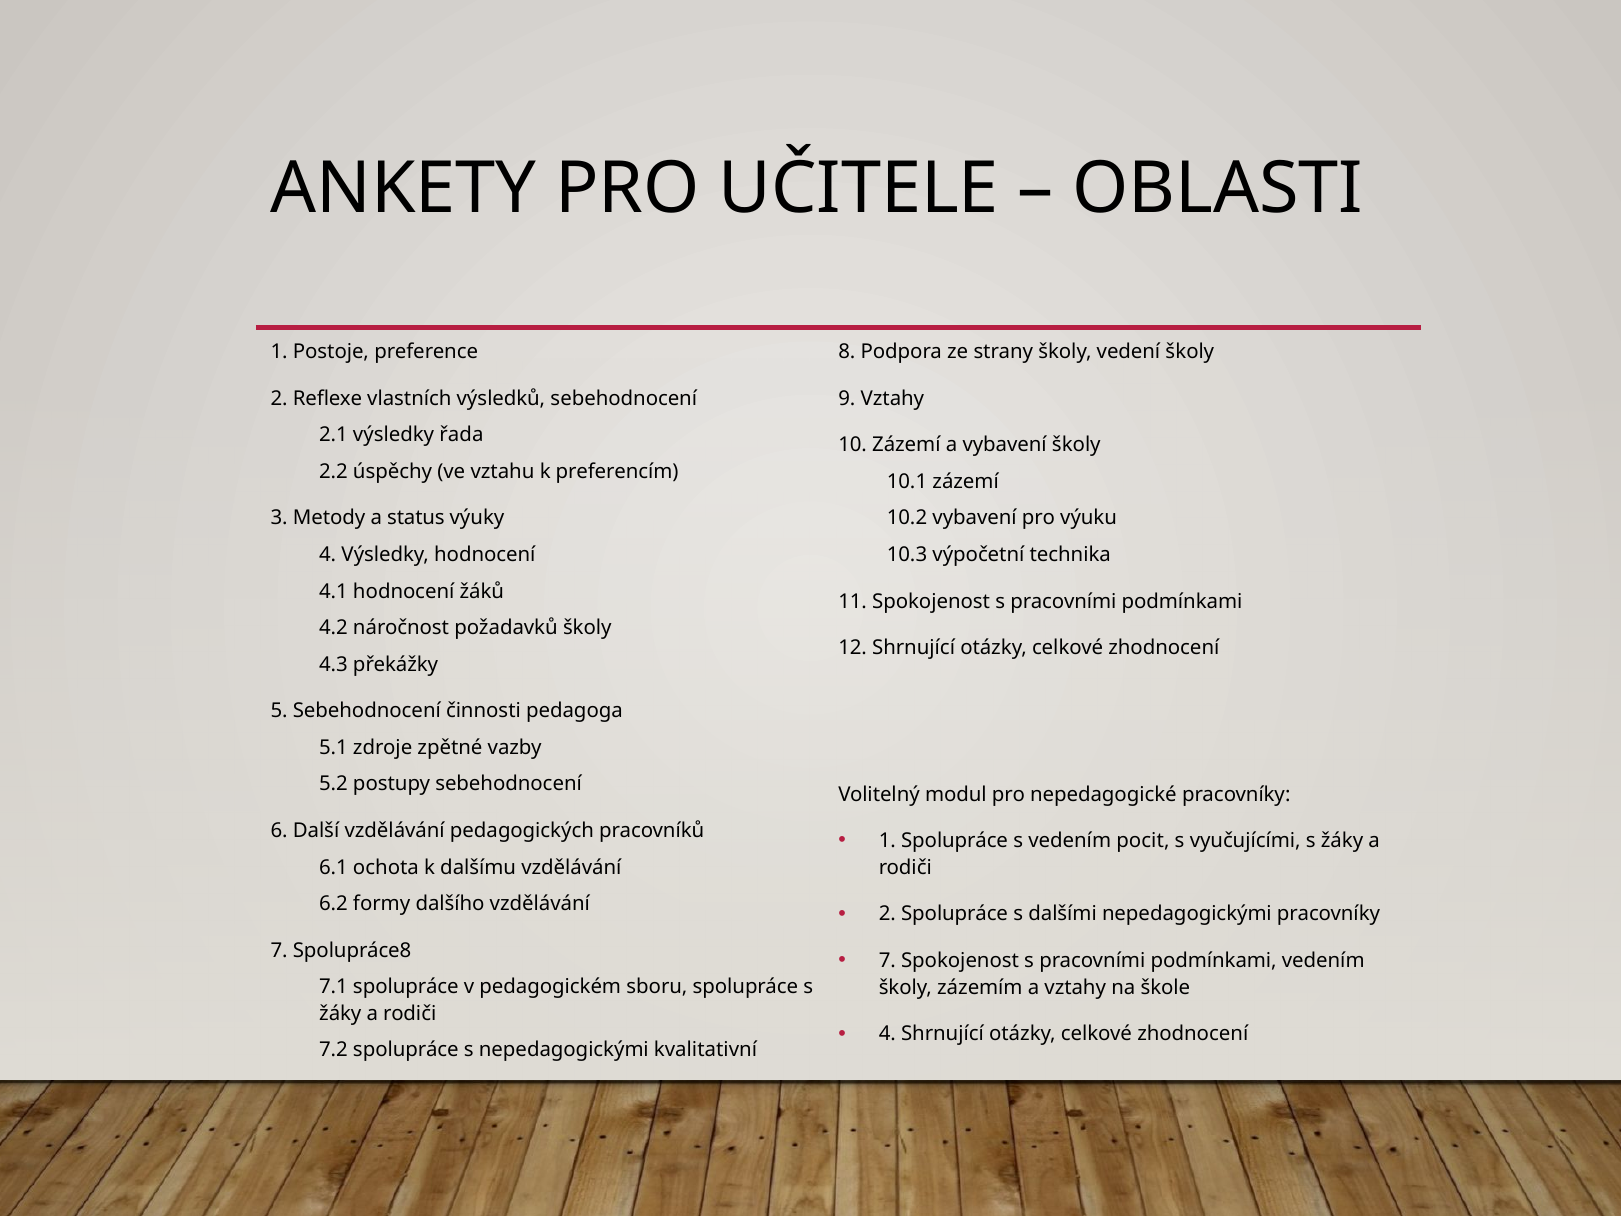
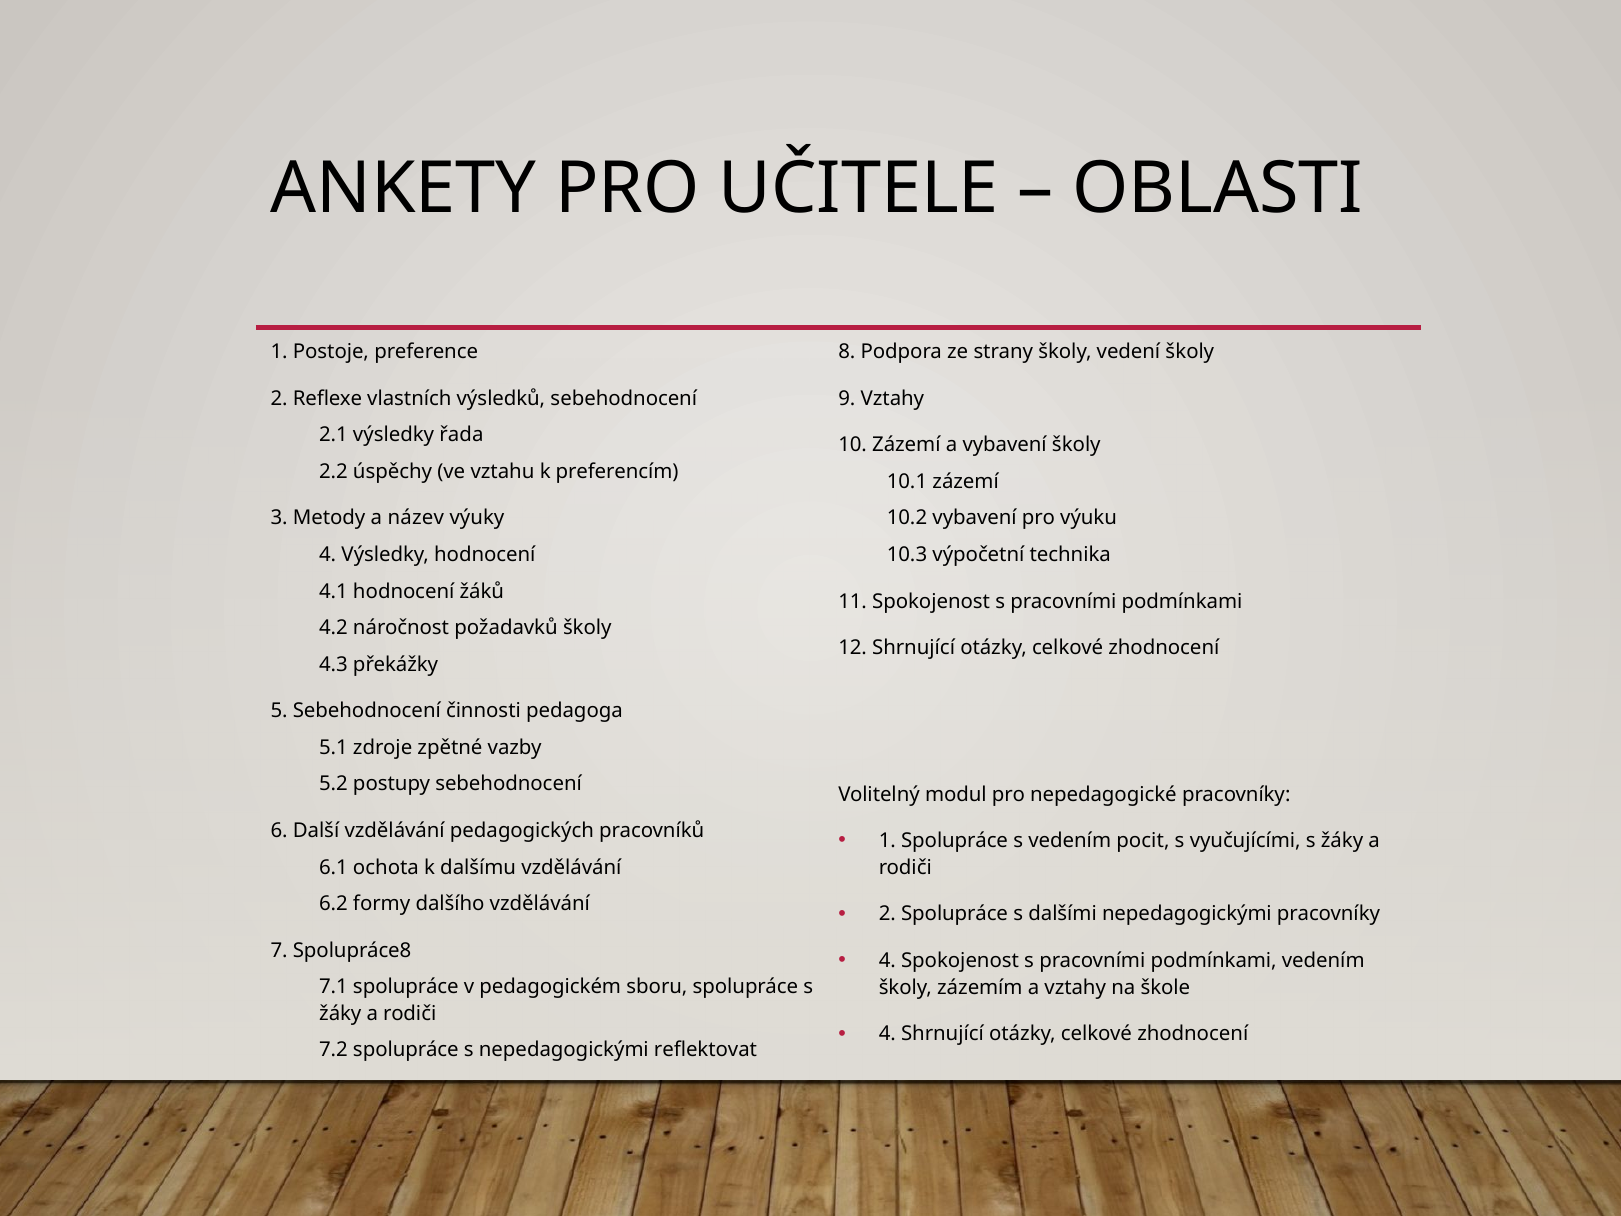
status: status -> název
7 at (887, 961): 7 -> 4
kvalitativní: kvalitativní -> reflektovat
